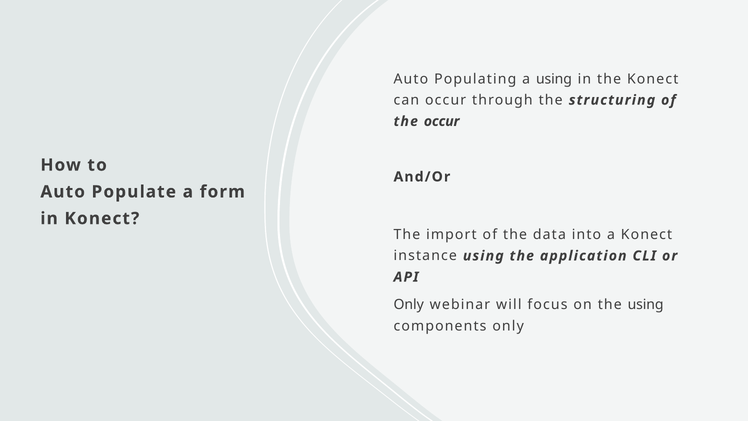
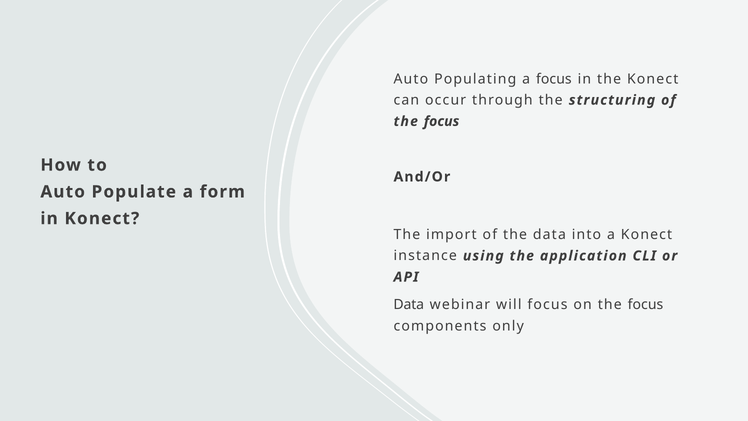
a using: using -> focus
occur at (442, 121): occur -> focus
Only at (409, 305): Only -> Data
on the using: using -> focus
